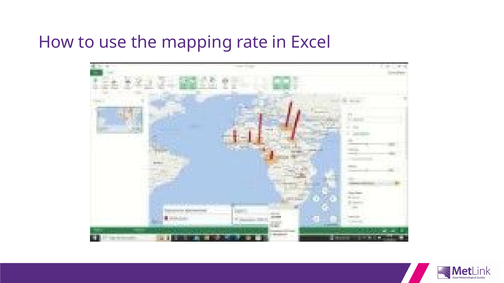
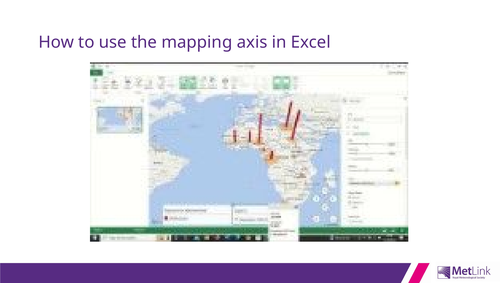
rate: rate -> axis
